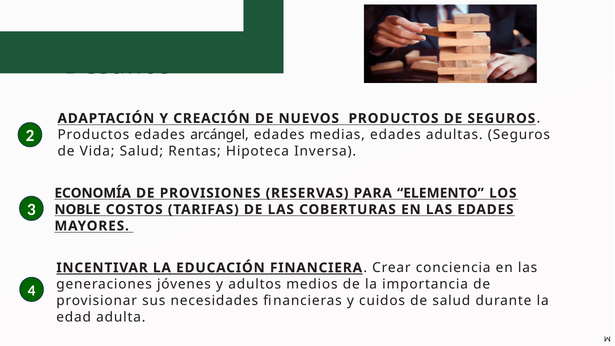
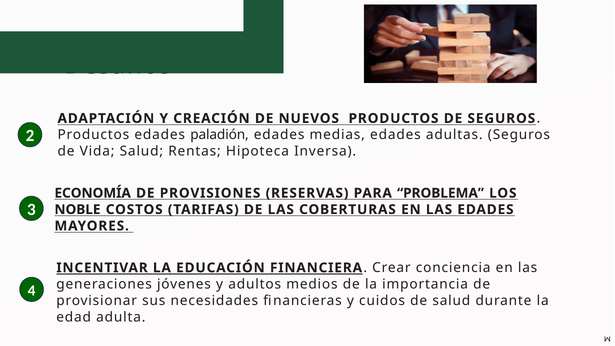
arcángel: arcángel -> paladión
ELEMENTO: ELEMENTO -> PROBLEMA
